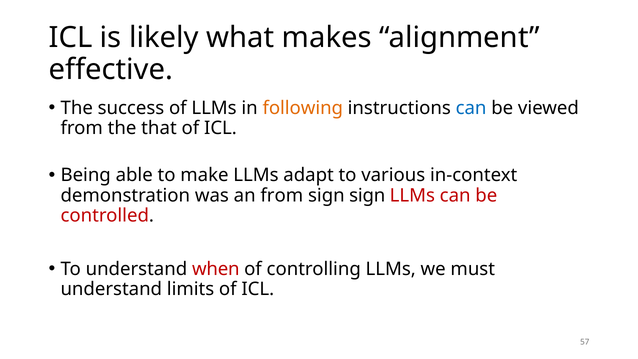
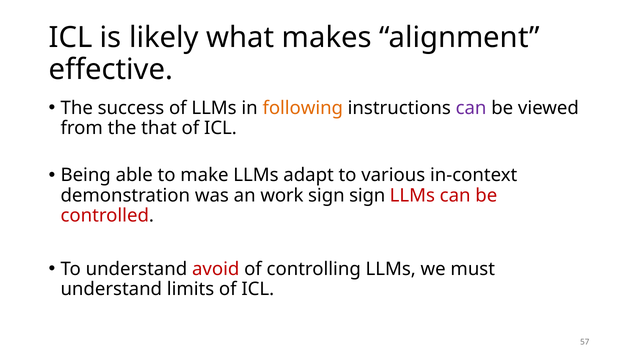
can at (471, 108) colour: blue -> purple
an from: from -> work
when: when -> avoid
